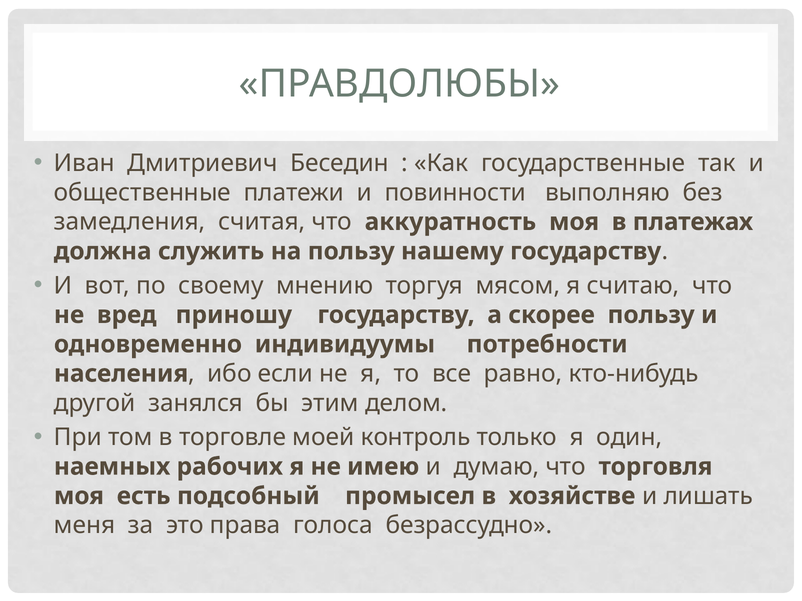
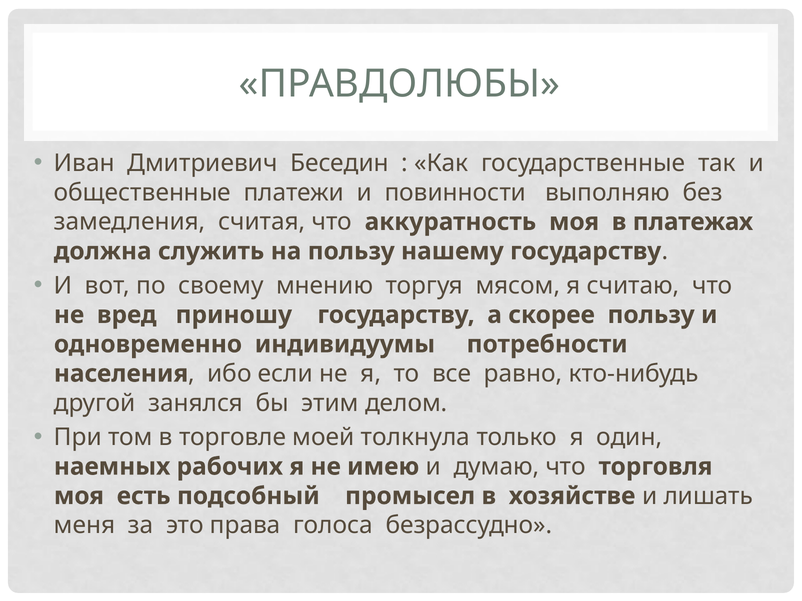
контроль: контроль -> толкнула
